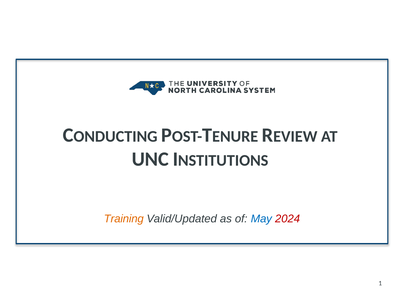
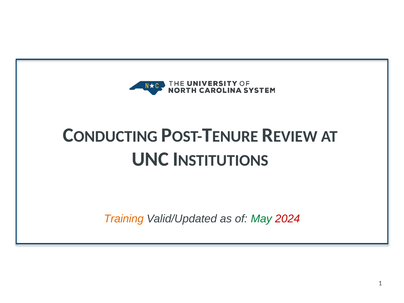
May colour: blue -> green
